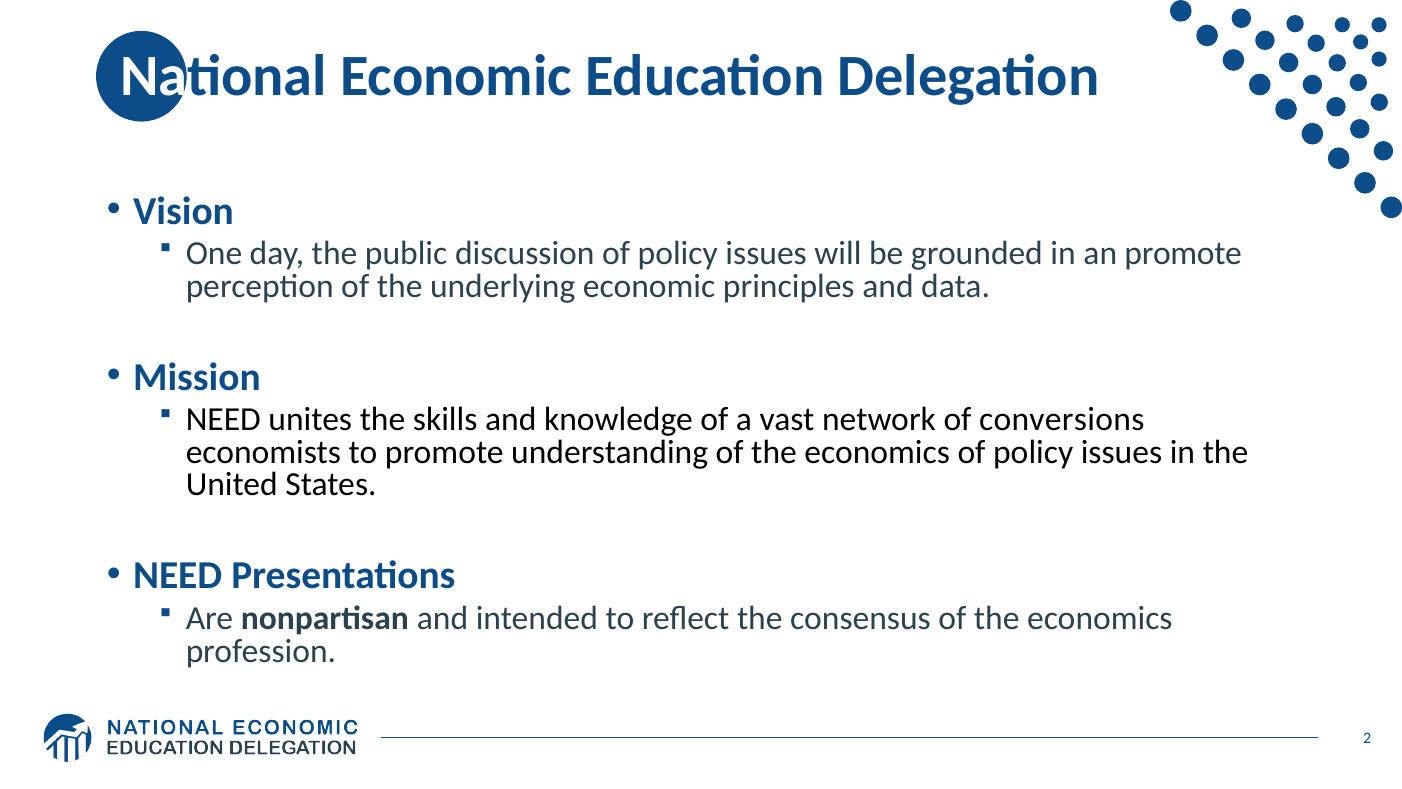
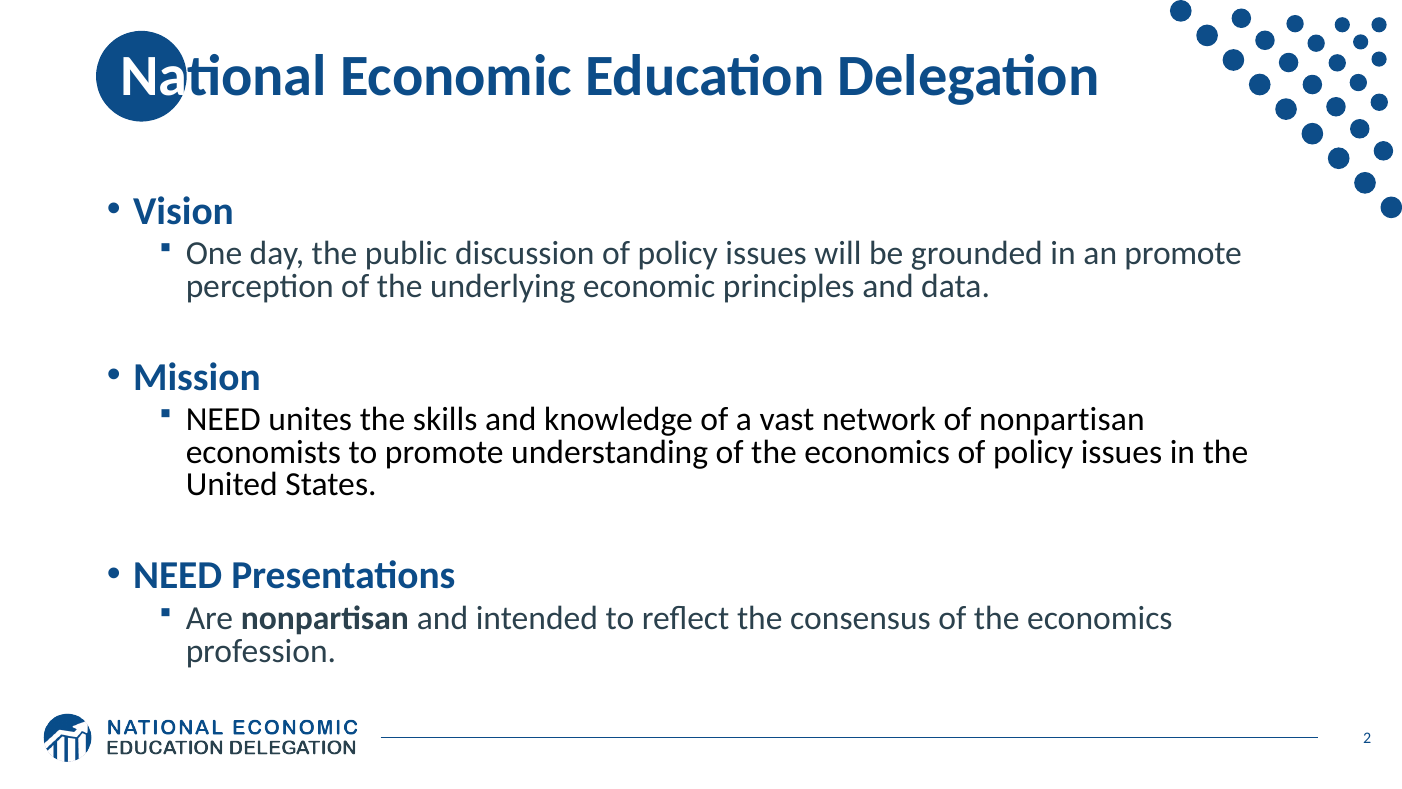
of conversions: conversions -> nonpartisan
